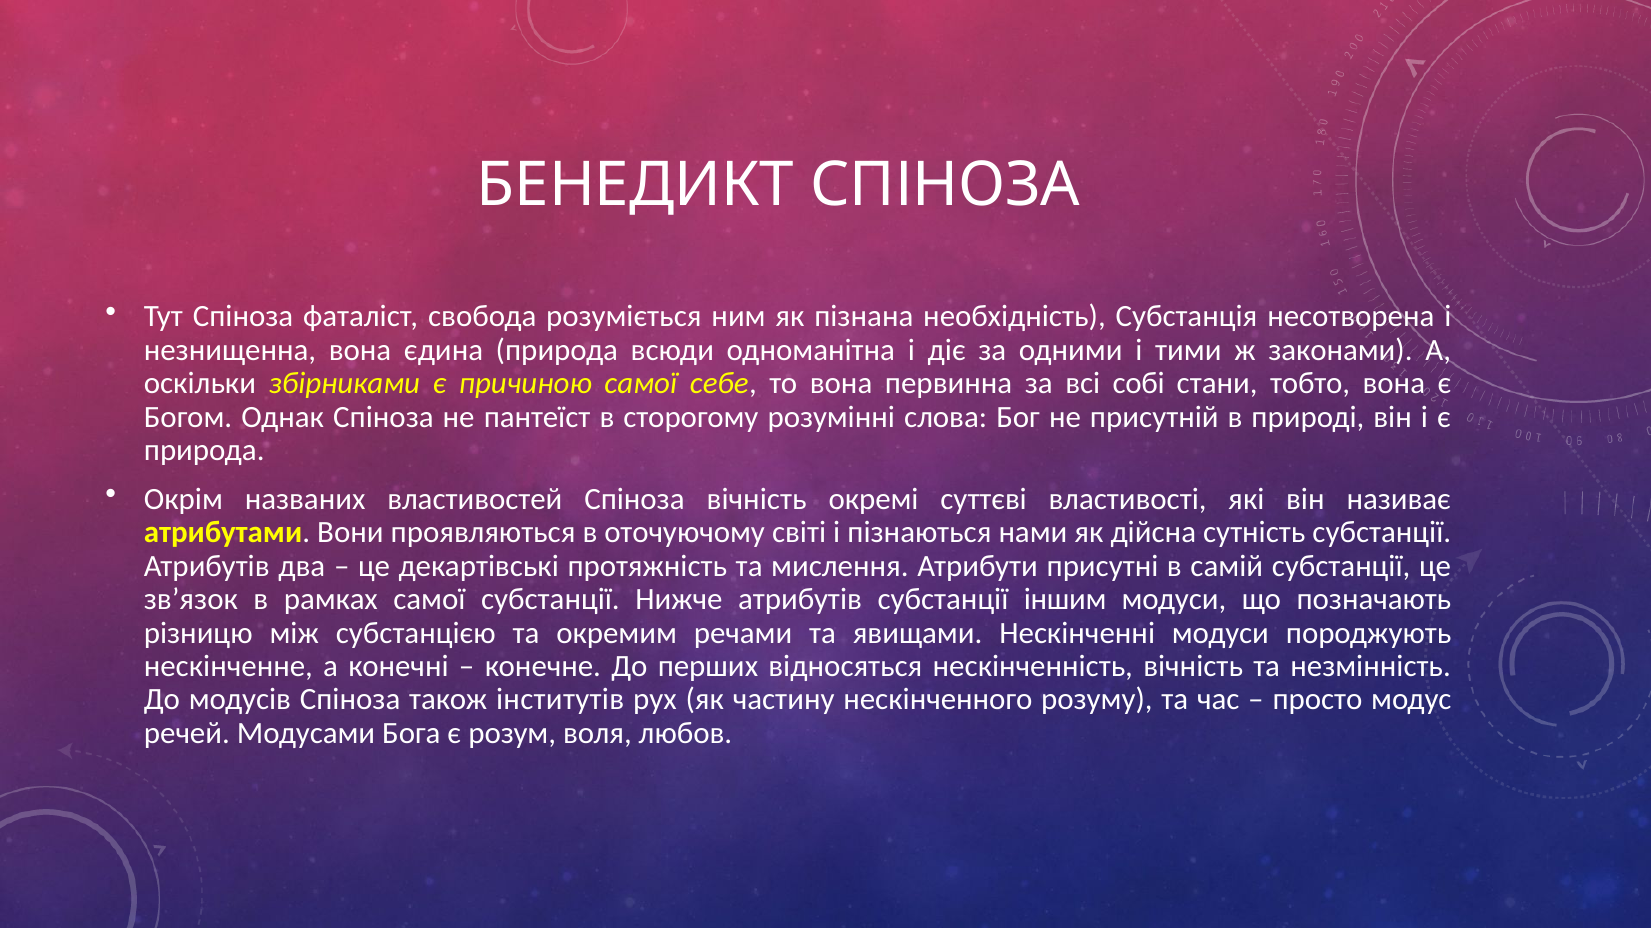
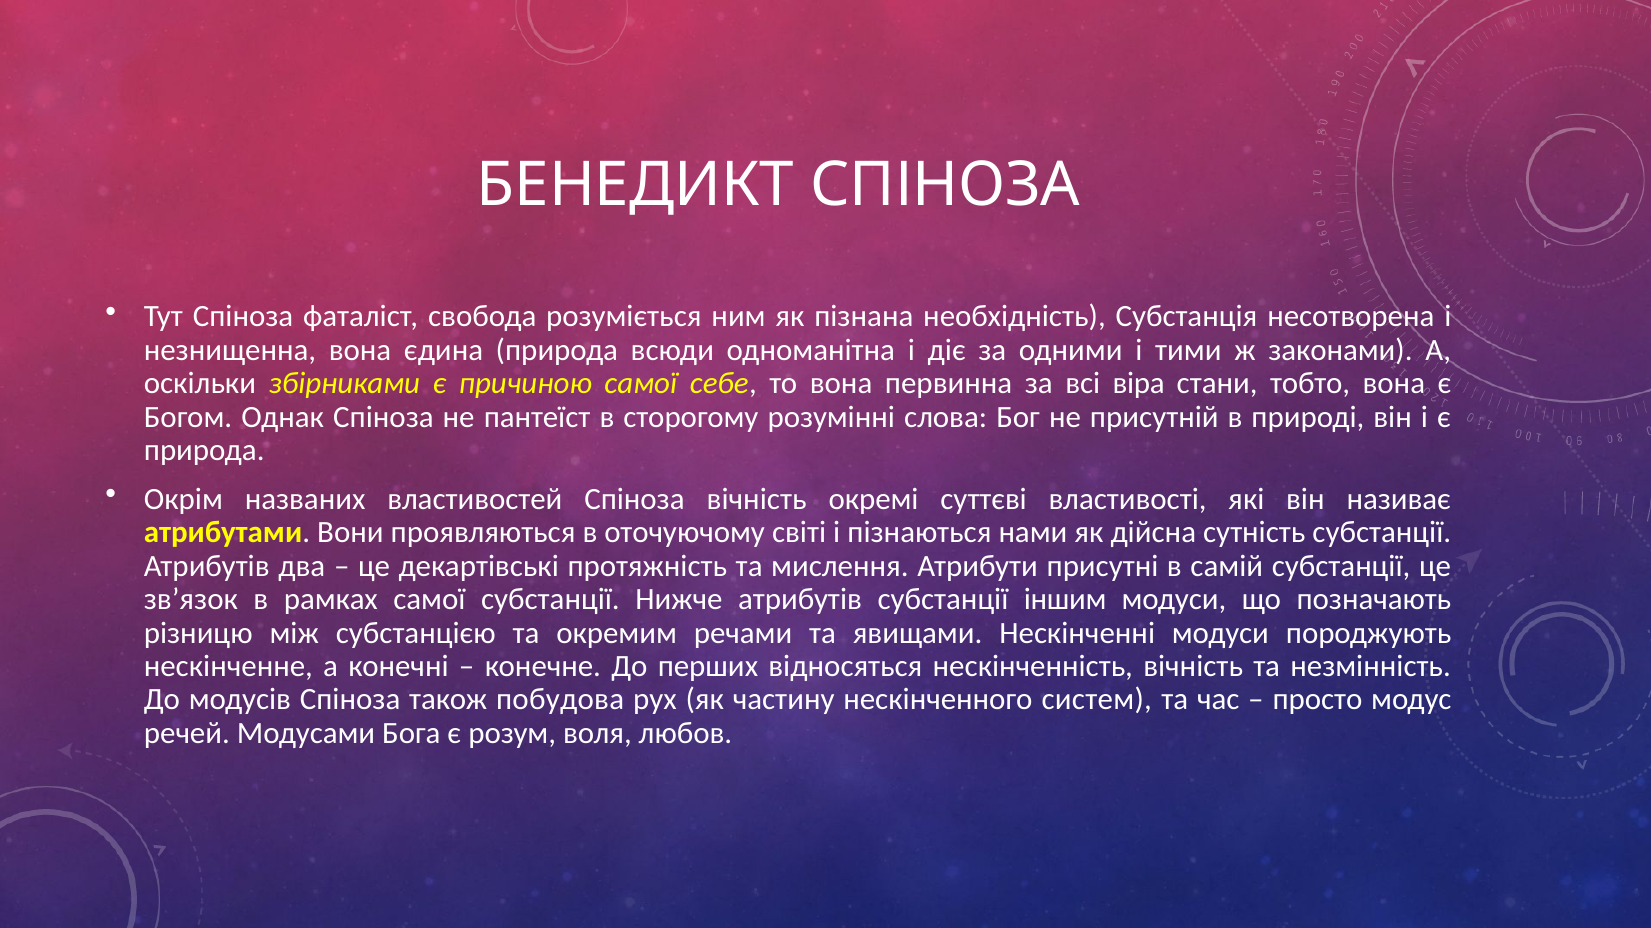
собі: собі -> віра
інститутів: інститутів -> побудова
розуму: розуму -> систем
